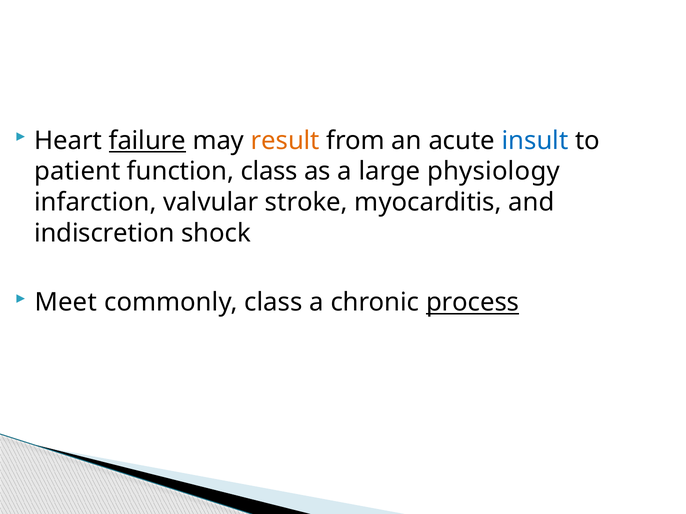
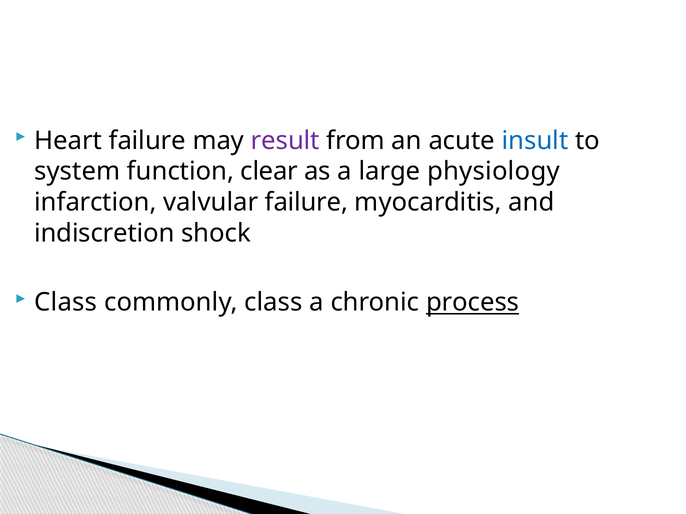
failure at (147, 141) underline: present -> none
result colour: orange -> purple
patient: patient -> system
function class: class -> clear
valvular stroke: stroke -> failure
Meet at (66, 303): Meet -> Class
